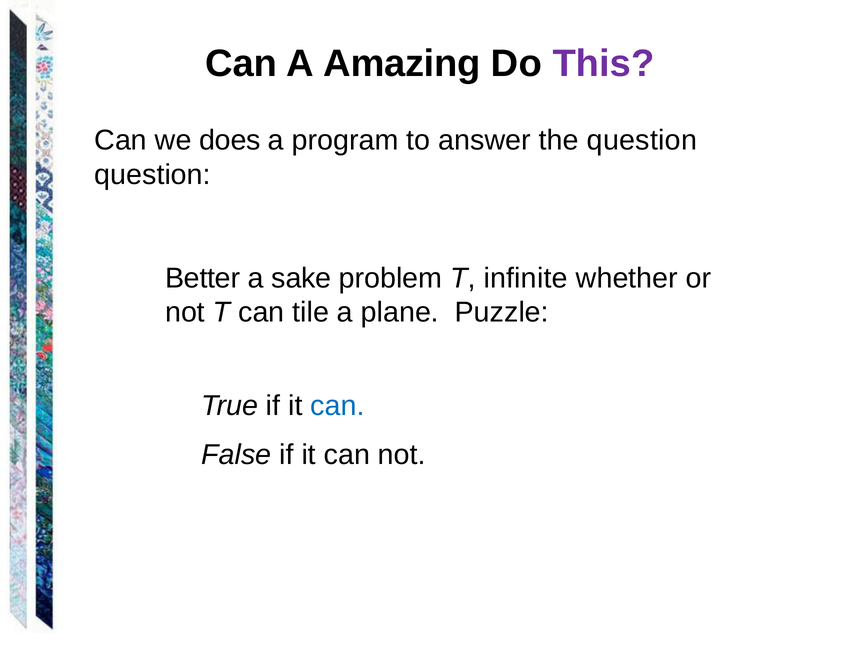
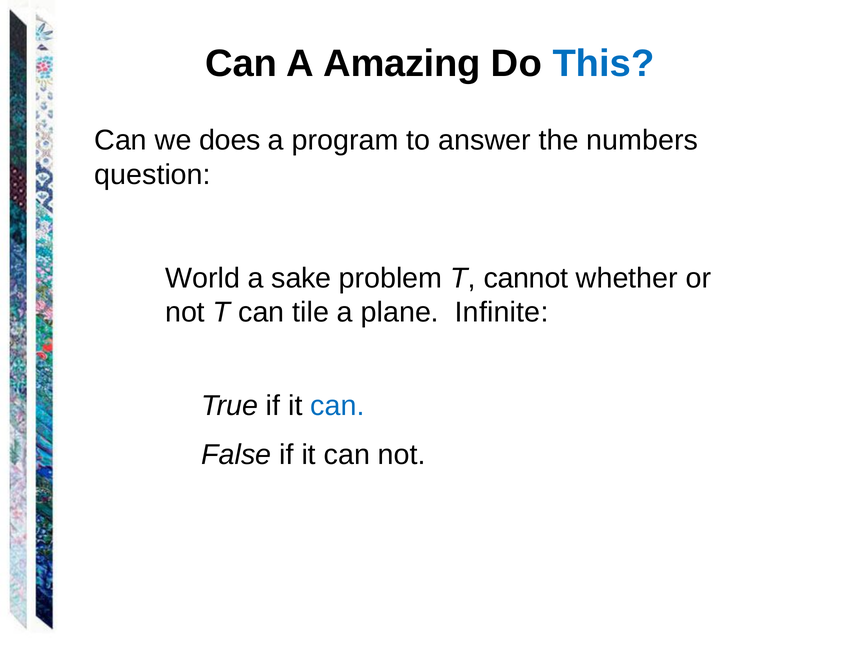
This colour: purple -> blue
the question: question -> numbers
Better: Better -> World
infinite: infinite -> cannot
Puzzle: Puzzle -> Infinite
